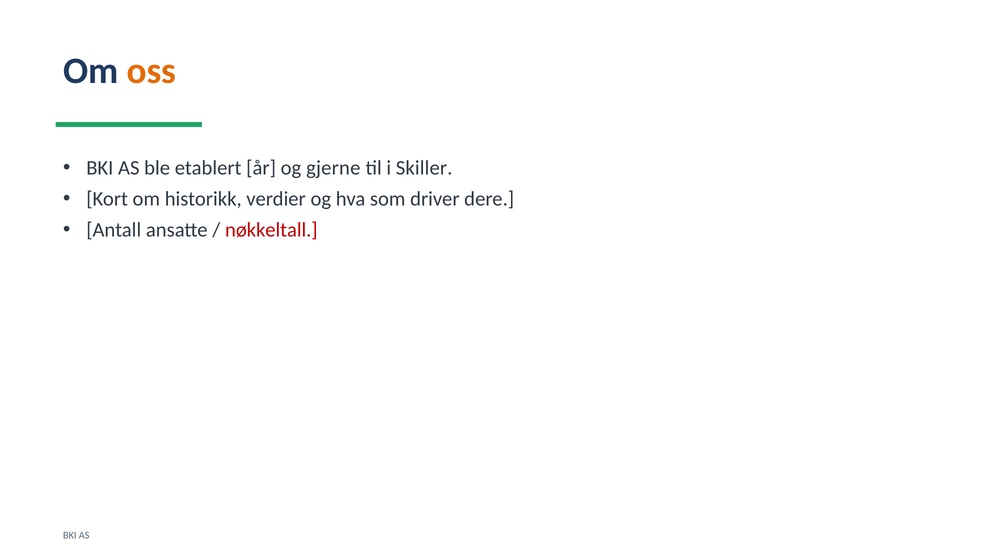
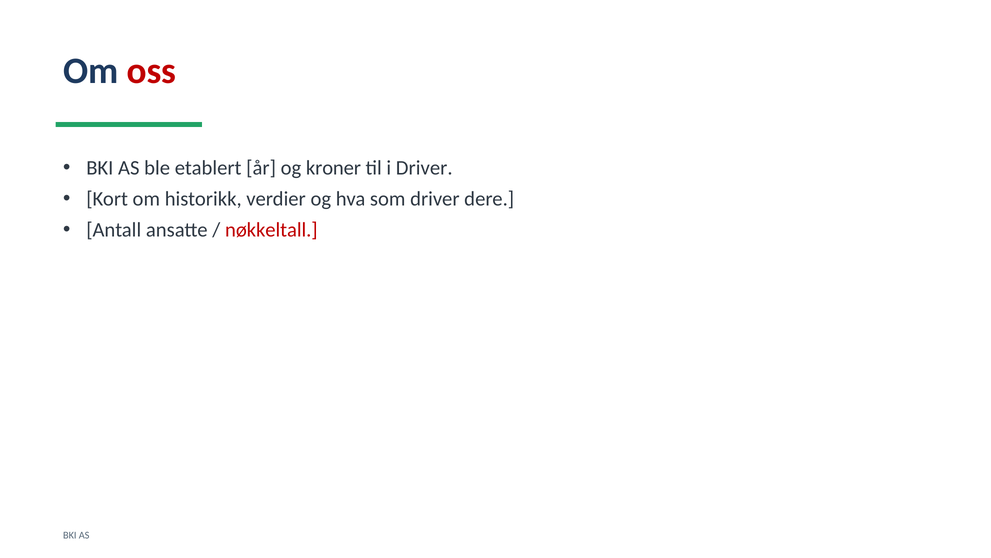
oss colour: orange -> red
gjerne: gjerne -> kroner
i Skiller: Skiller -> Driver
